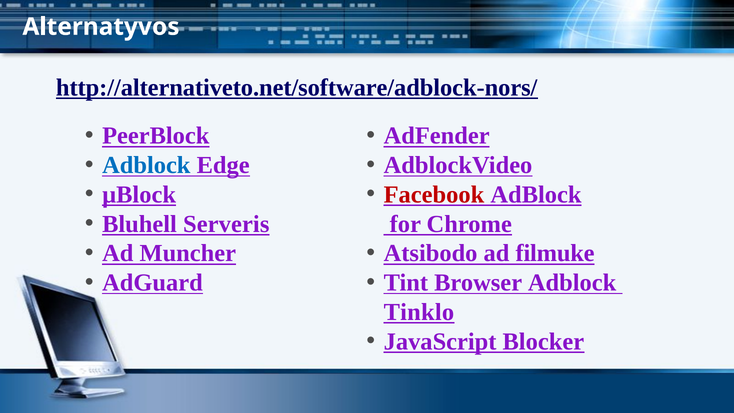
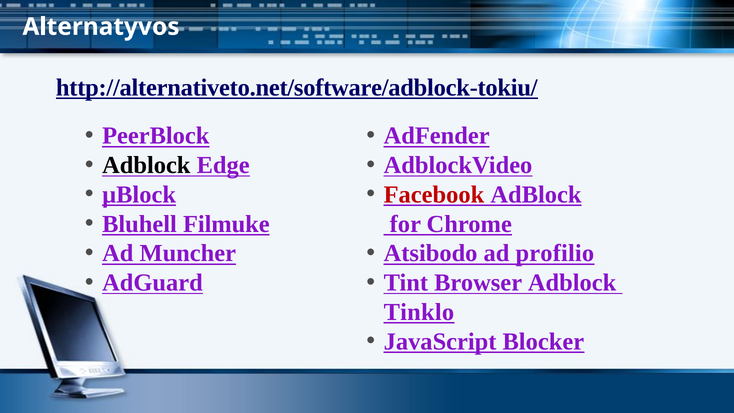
http://alternativeto.net/software/adblock-nors/: http://alternativeto.net/software/adblock-nors/ -> http://alternativeto.net/software/adblock-tokiu/
Adblock at (146, 165) colour: blue -> black
Serveris: Serveris -> Filmuke
filmuke: filmuke -> profilio
